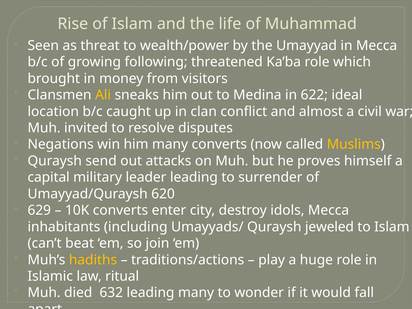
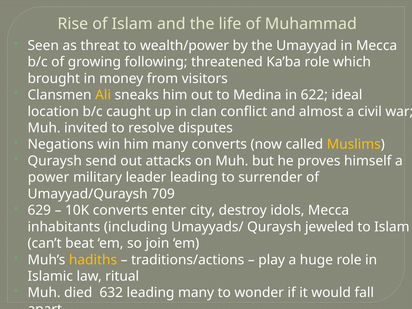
capital: capital -> power
620: 620 -> 709
